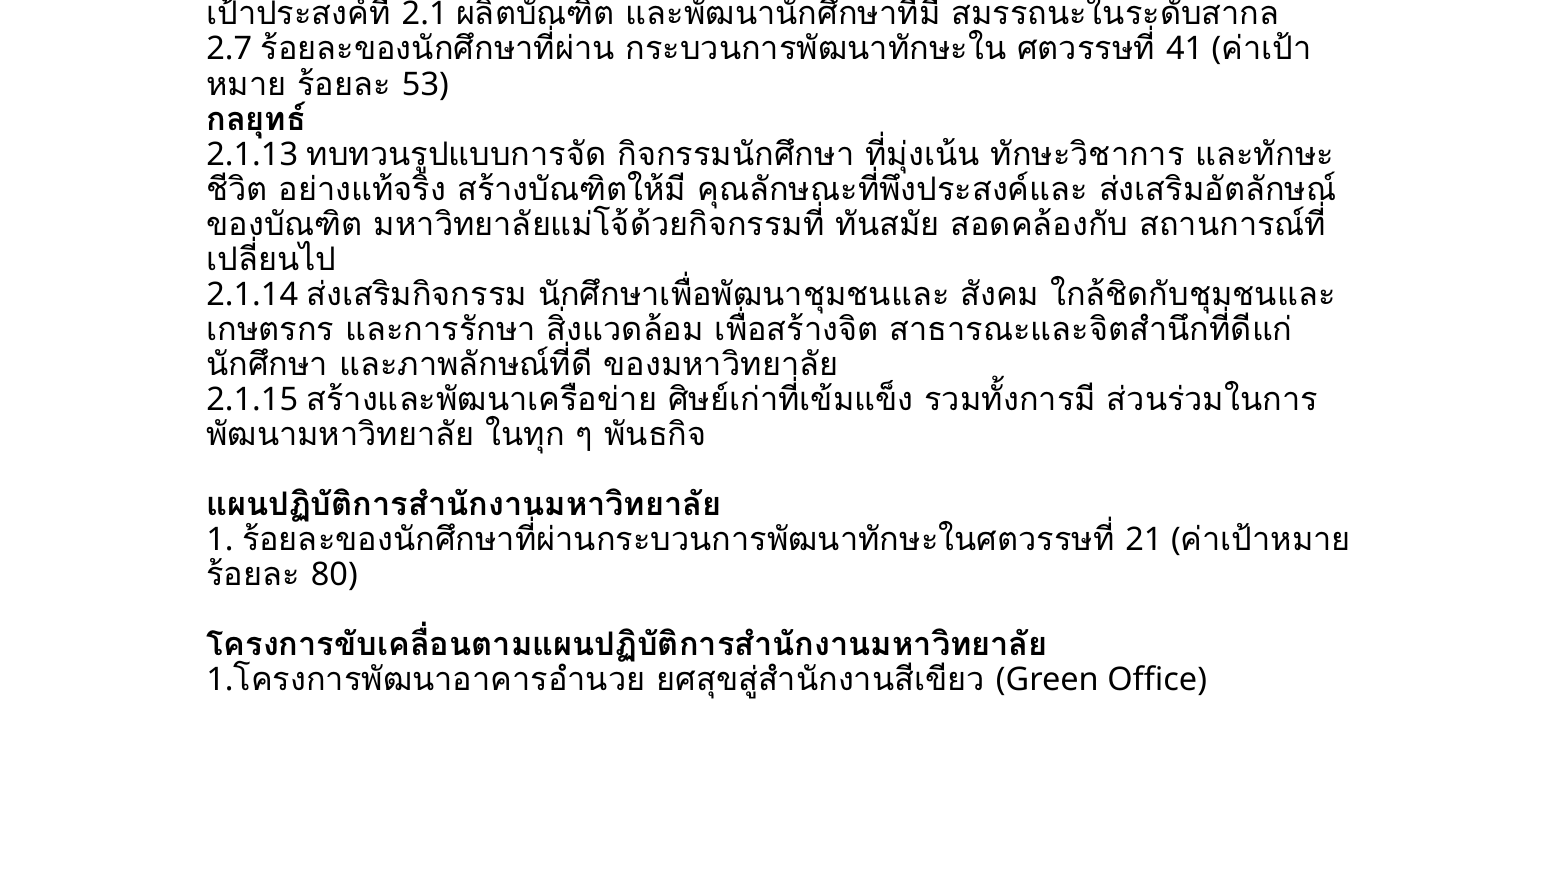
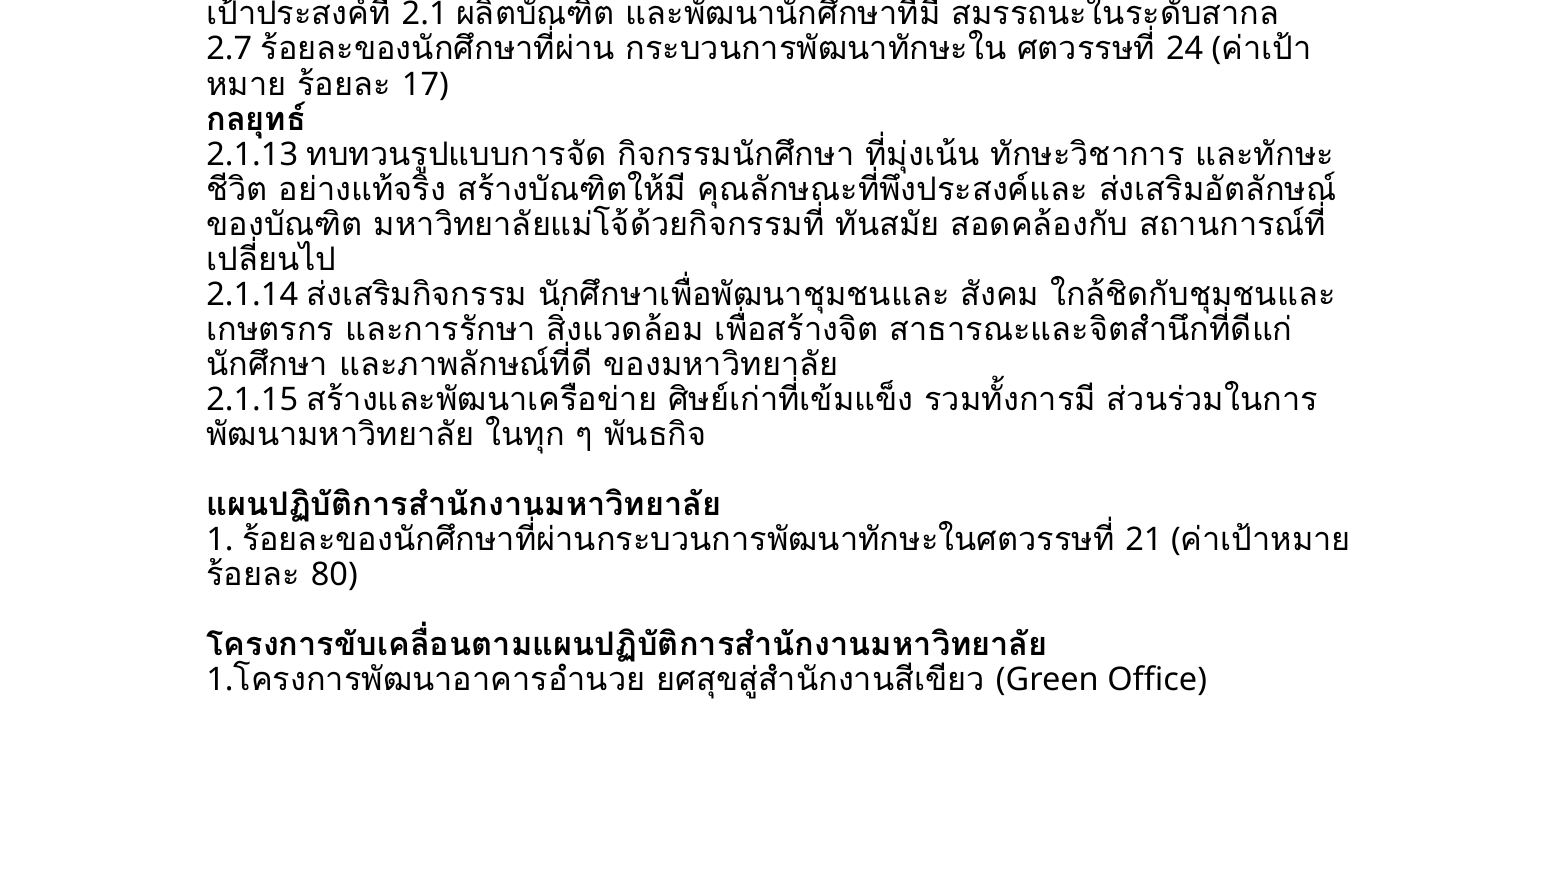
41: 41 -> 24
53: 53 -> 17
